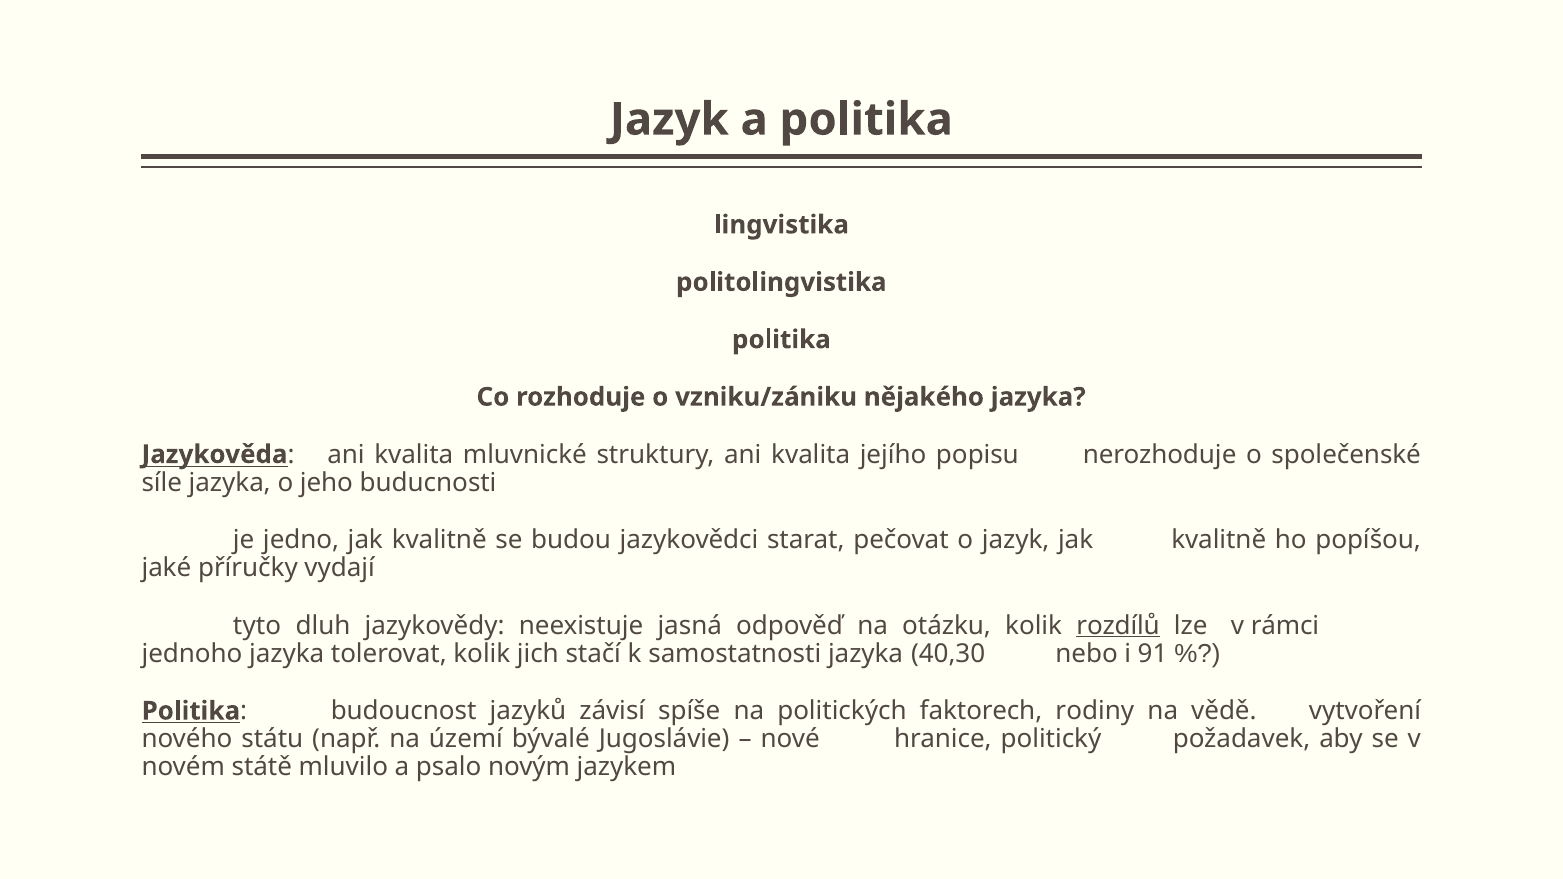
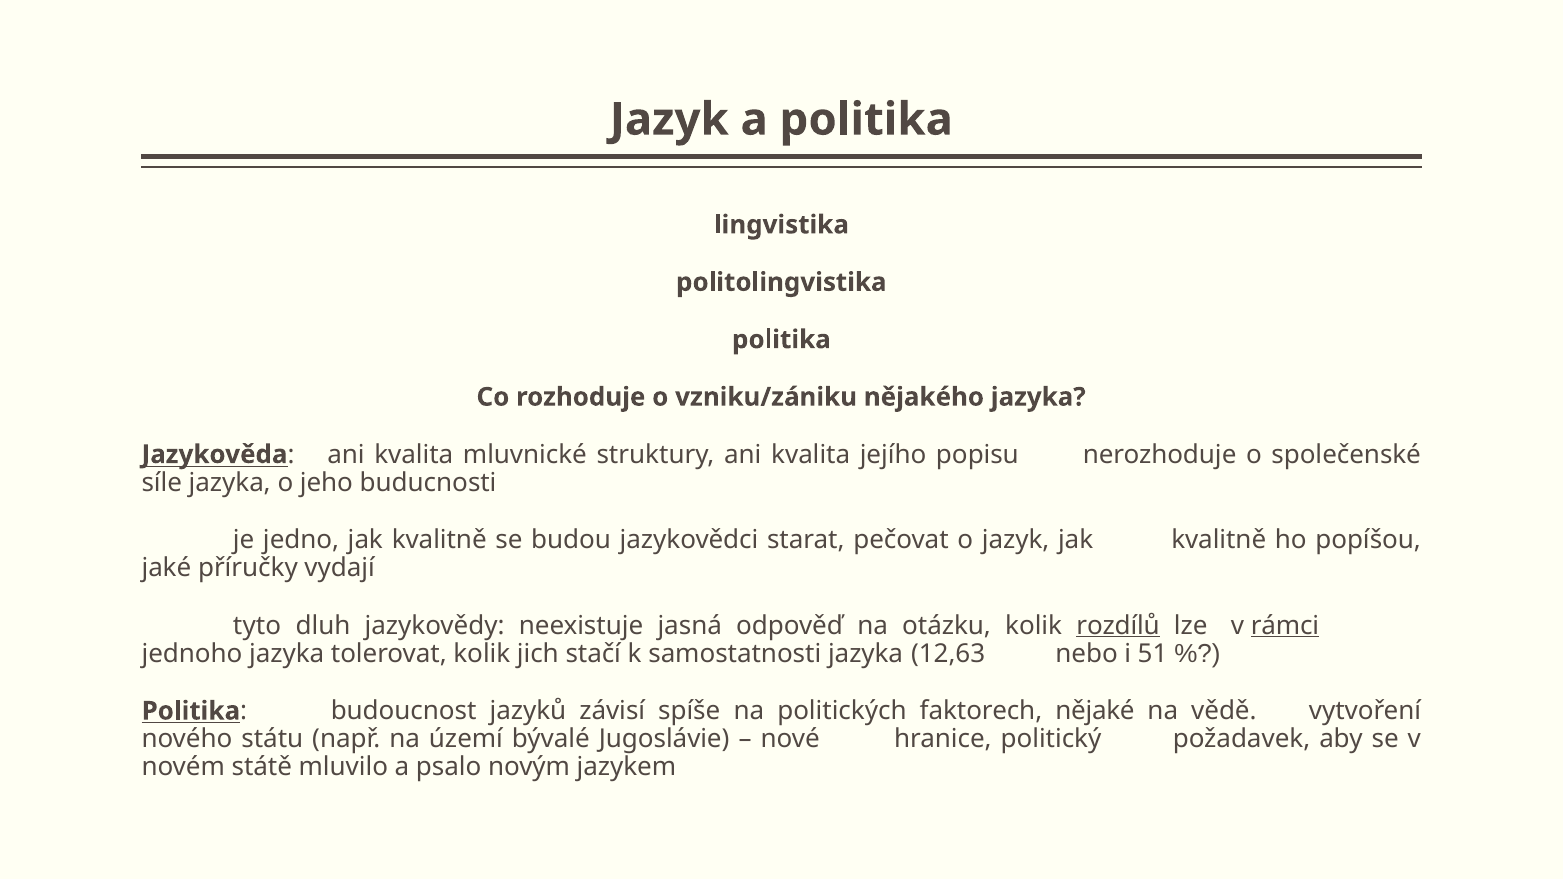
rámci underline: none -> present
40,30: 40,30 -> 12,63
91: 91 -> 51
rodiny: rodiny -> nějaké
